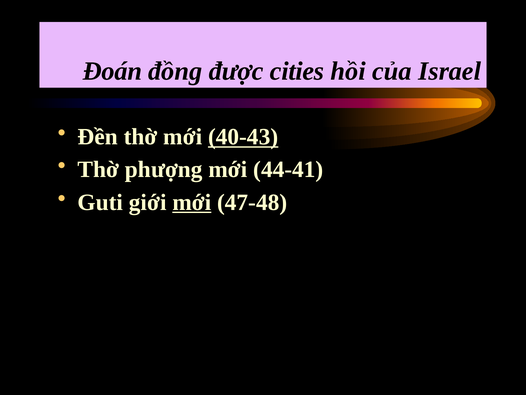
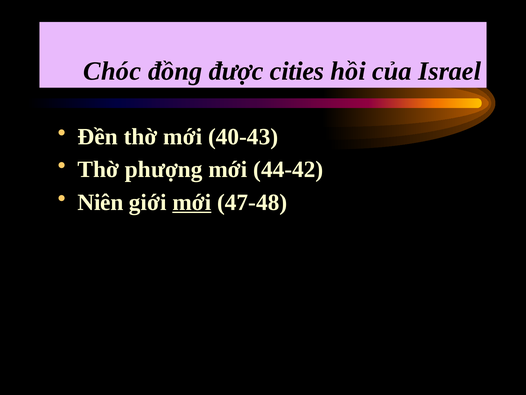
Đoán: Đoán -> Chóc
40-43 underline: present -> none
44-41: 44-41 -> 44-42
Guti: Guti -> Niên
